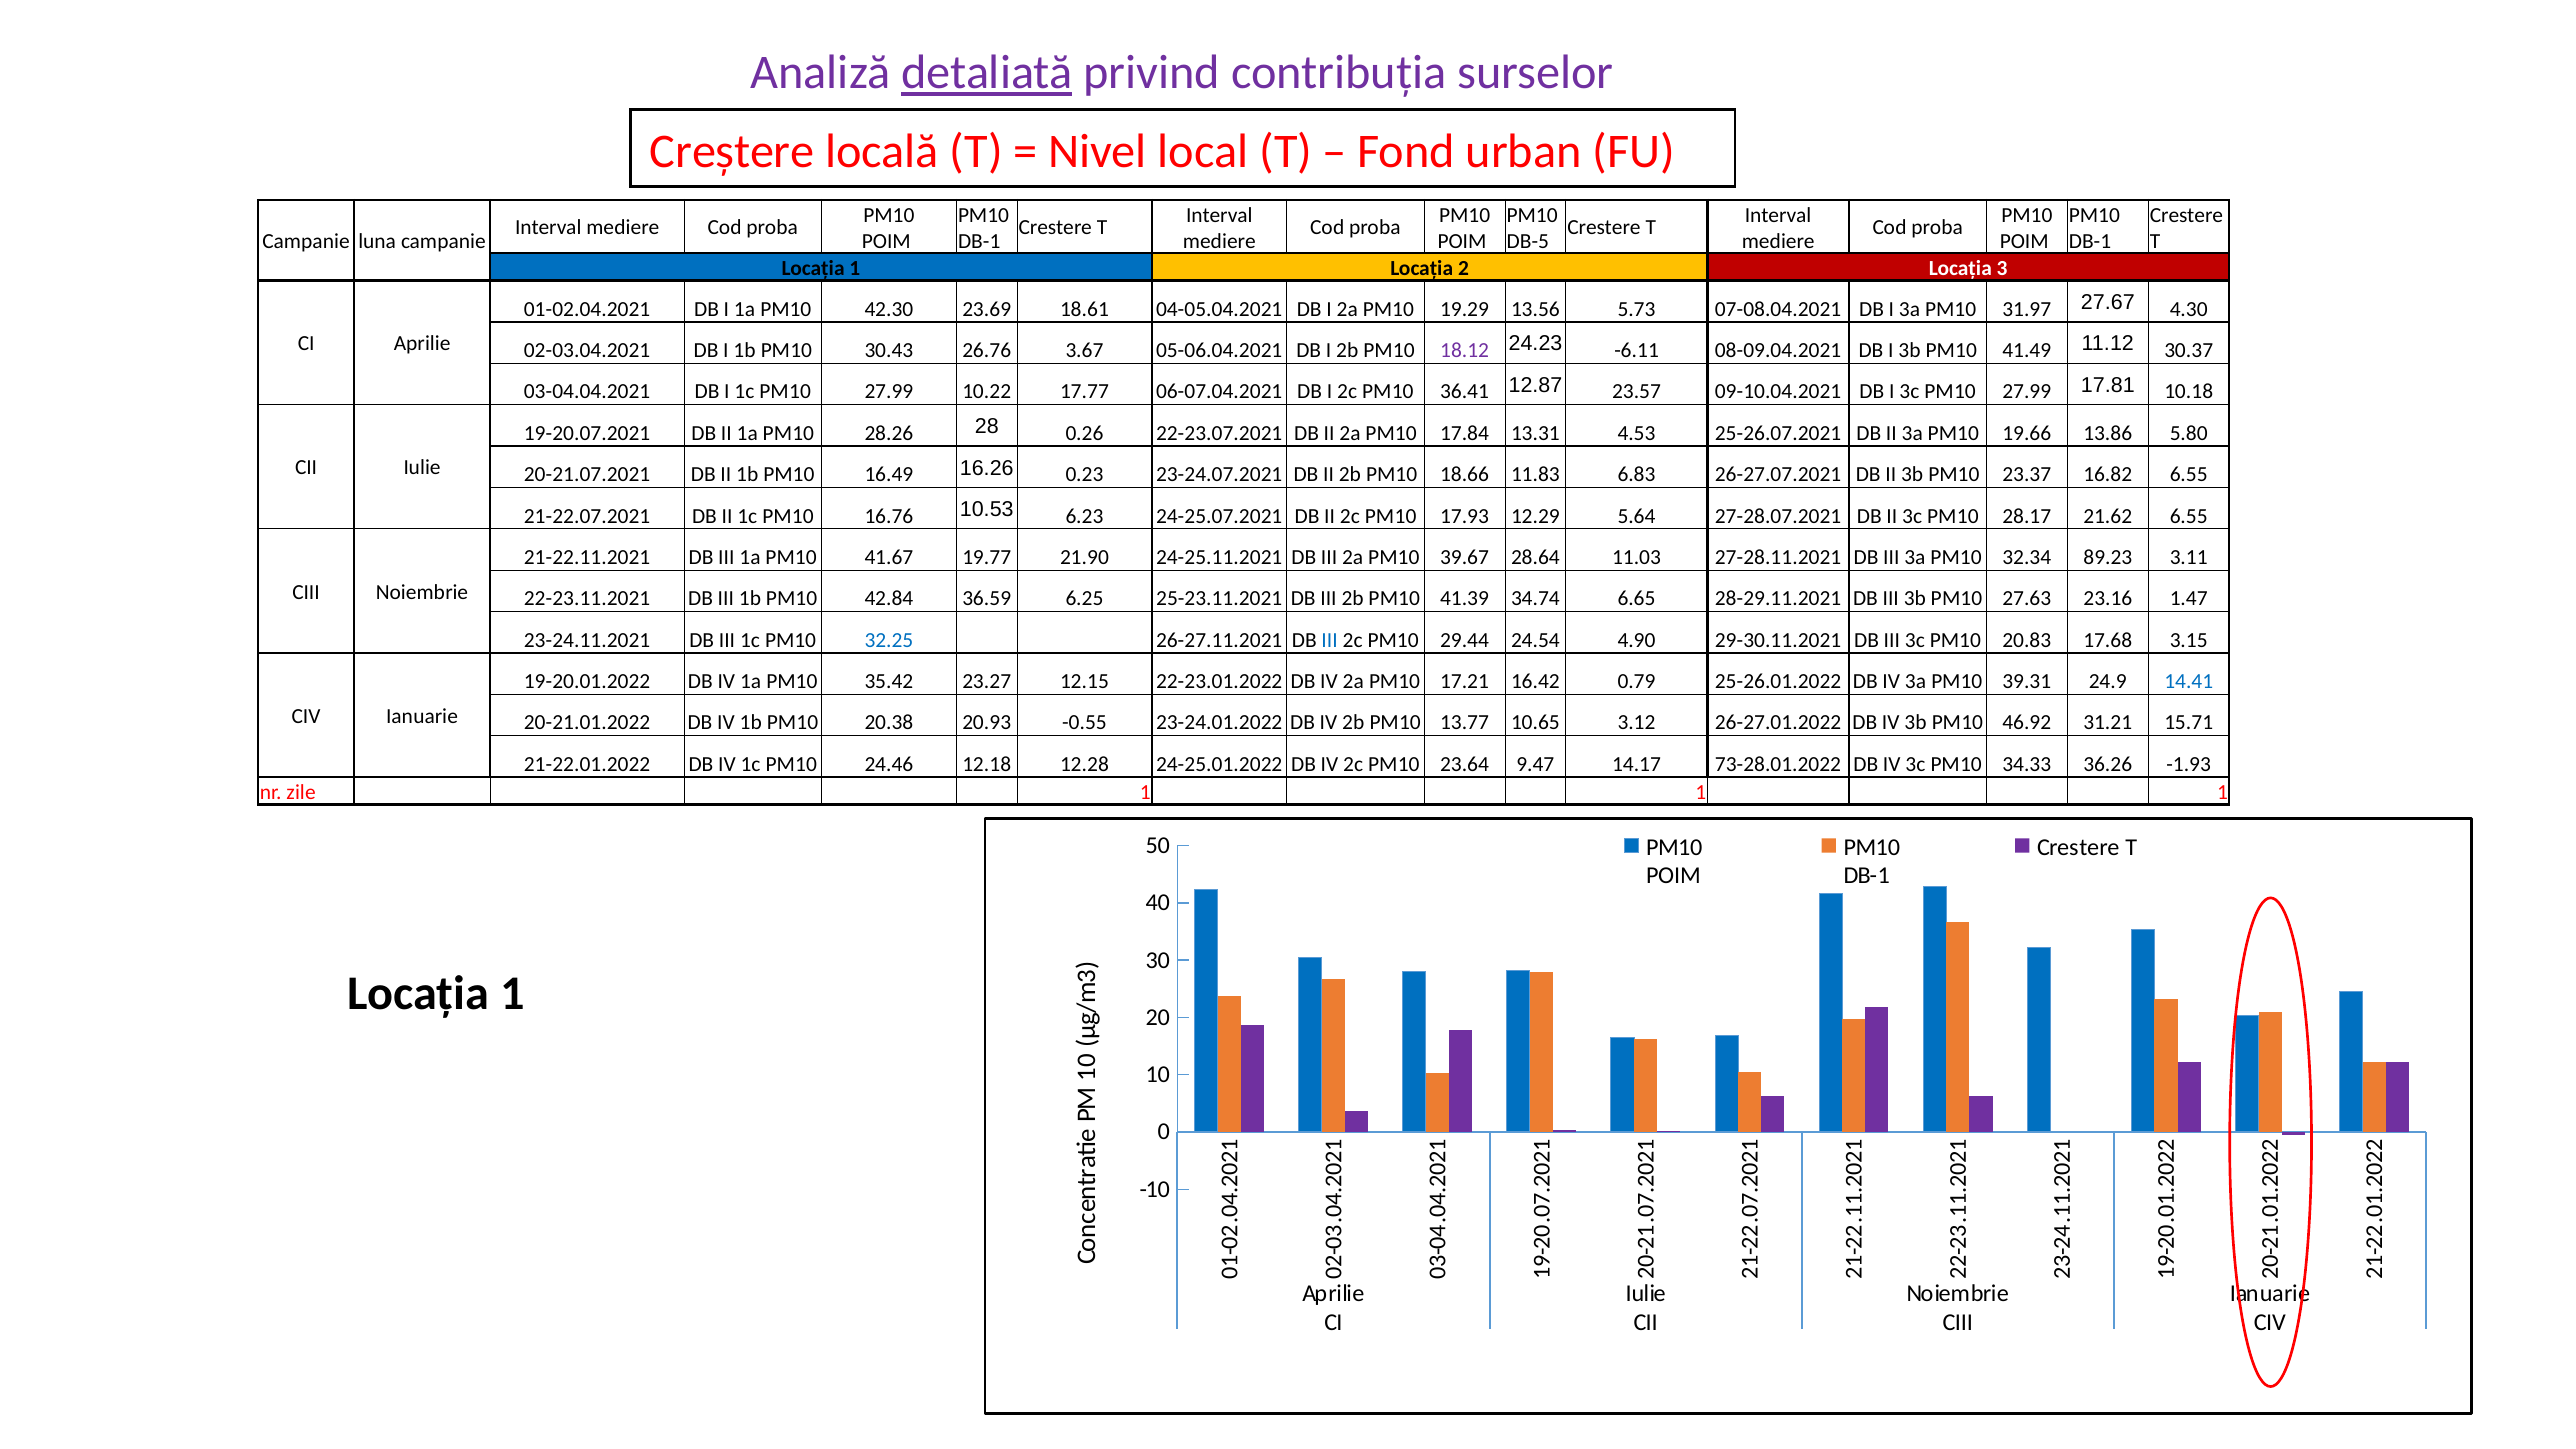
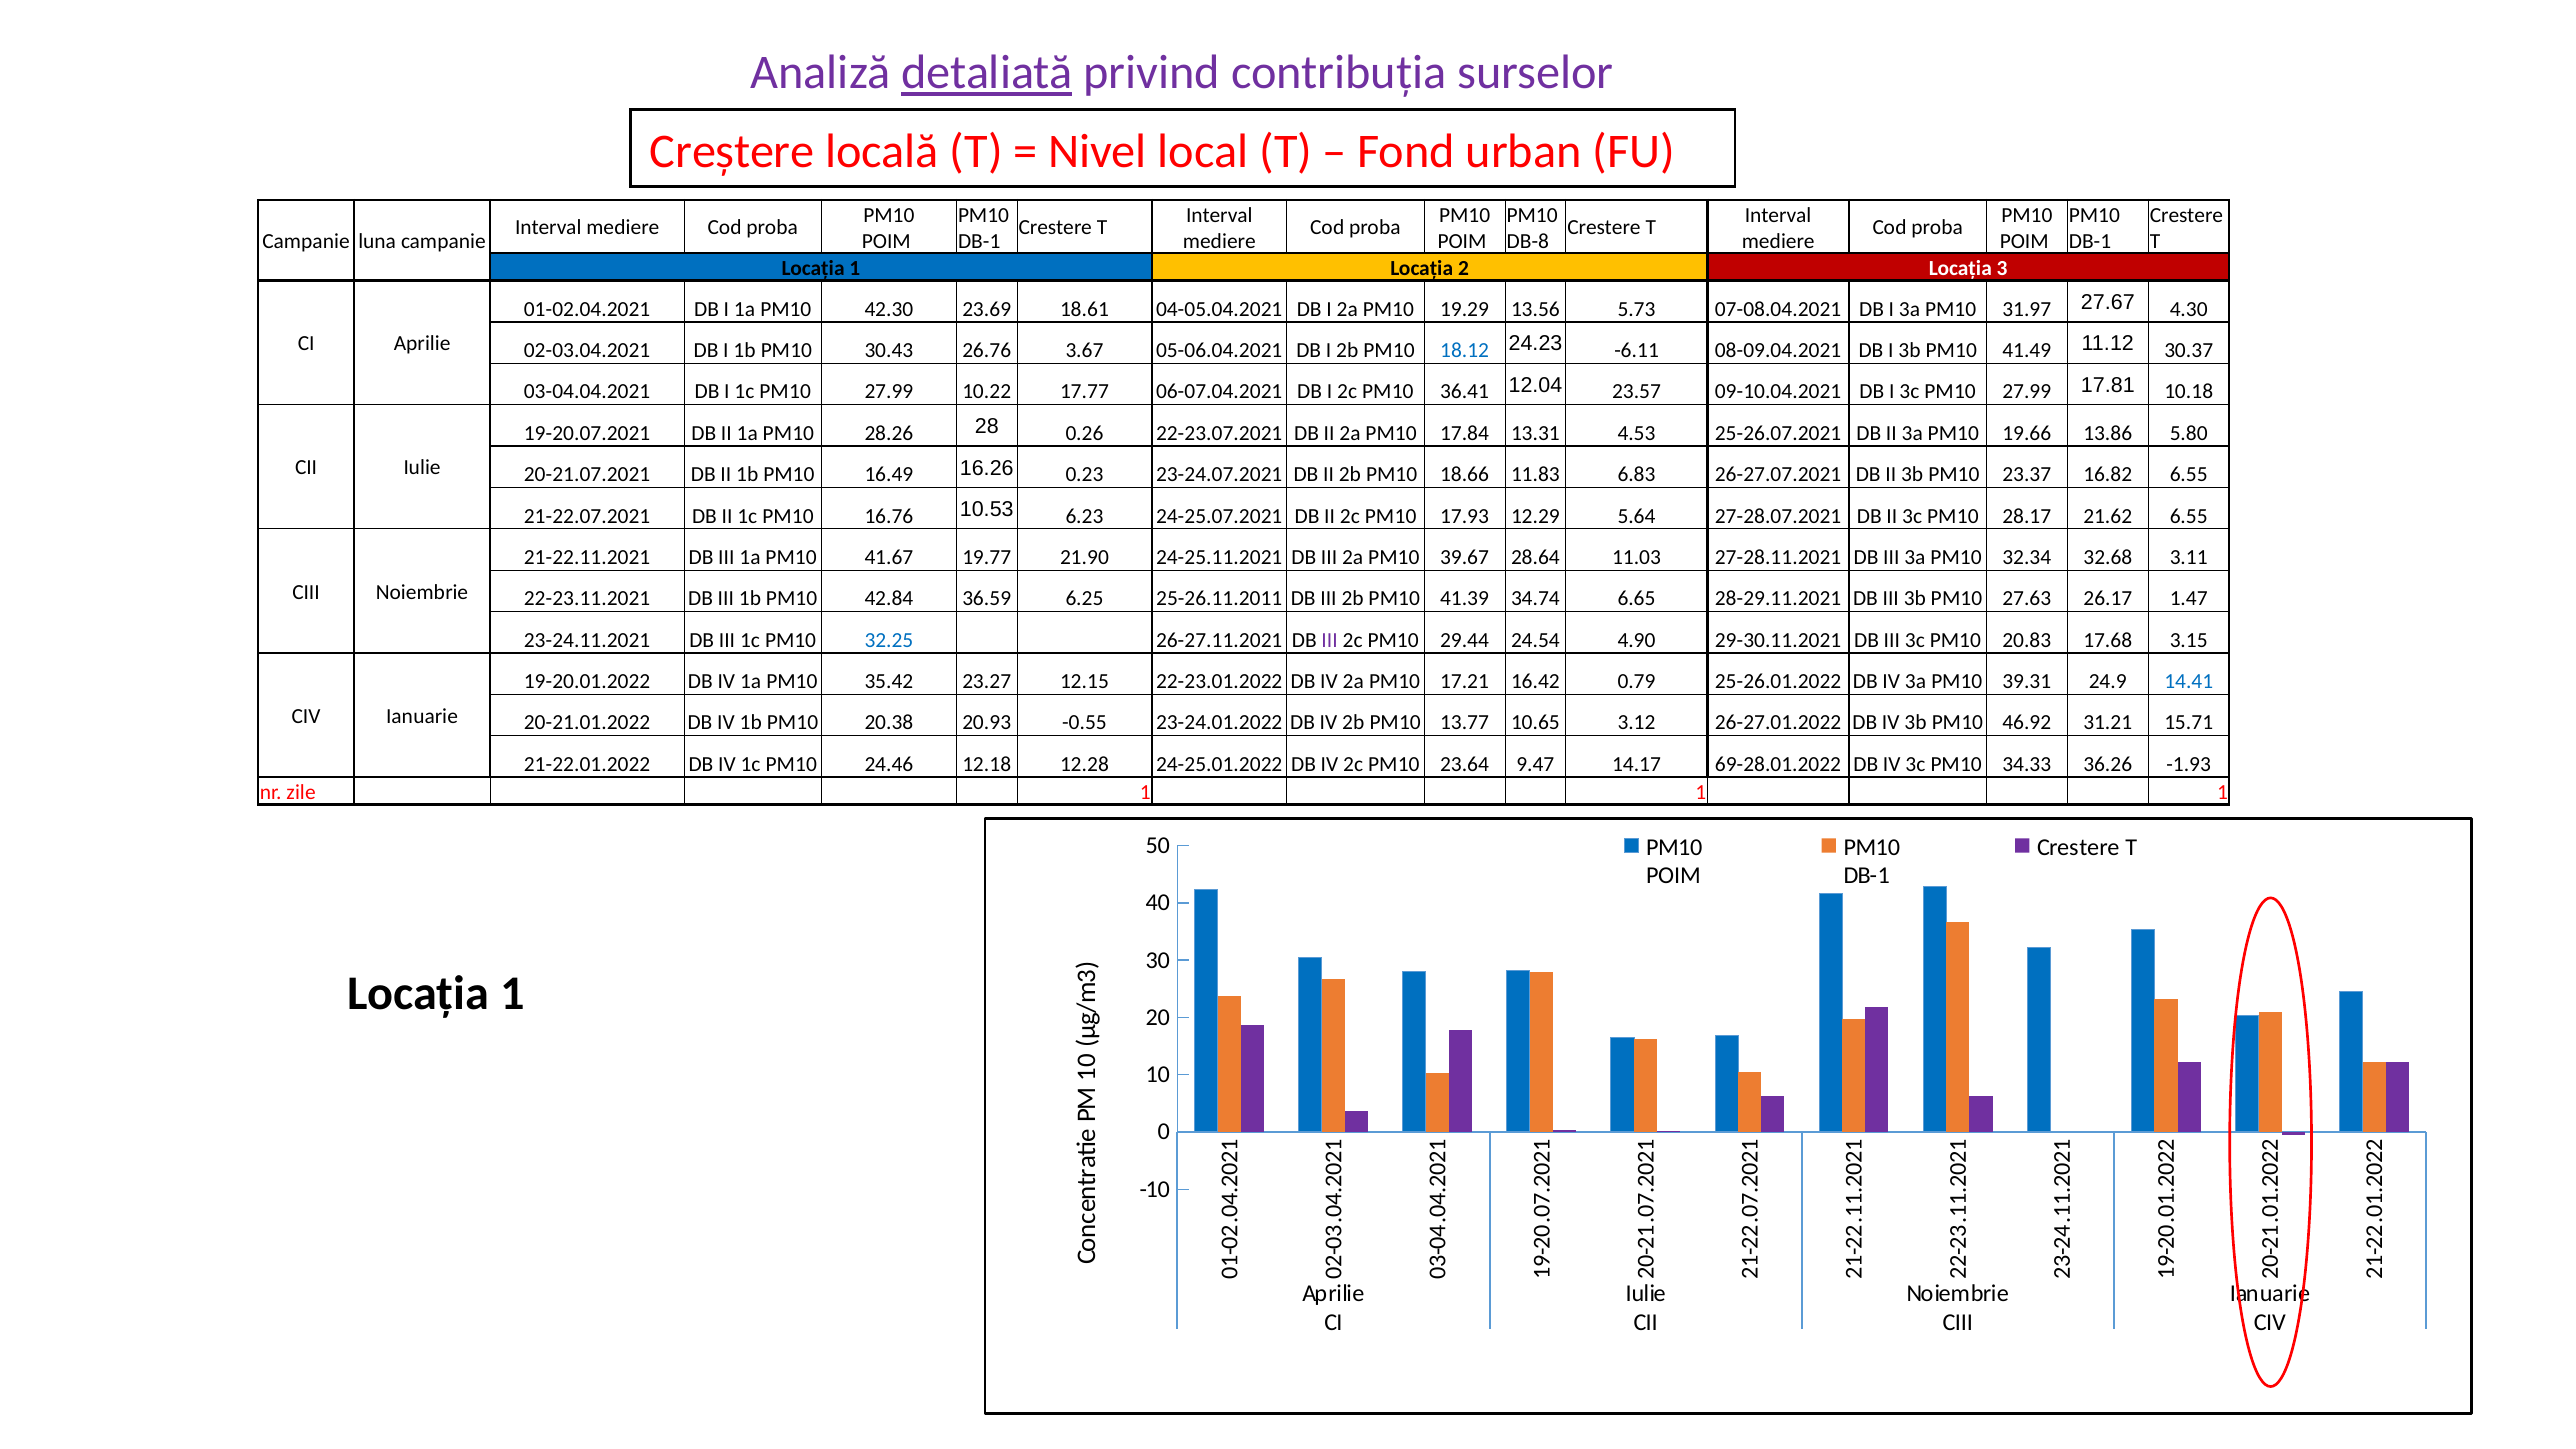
DB-5: DB-5 -> DB-8
18.12 colour: purple -> blue
12.87: 12.87 -> 12.04
89.23: 89.23 -> 32.68
25-23.11.2021: 25-23.11.2021 -> 25-26.11.2011
23.16: 23.16 -> 26.17
III at (1330, 640) colour: blue -> purple
73-28.01.2022: 73-28.01.2022 -> 69-28.01.2022
